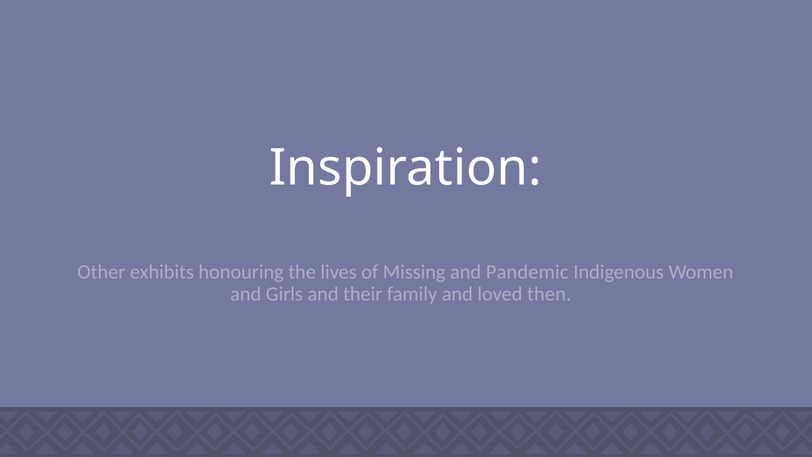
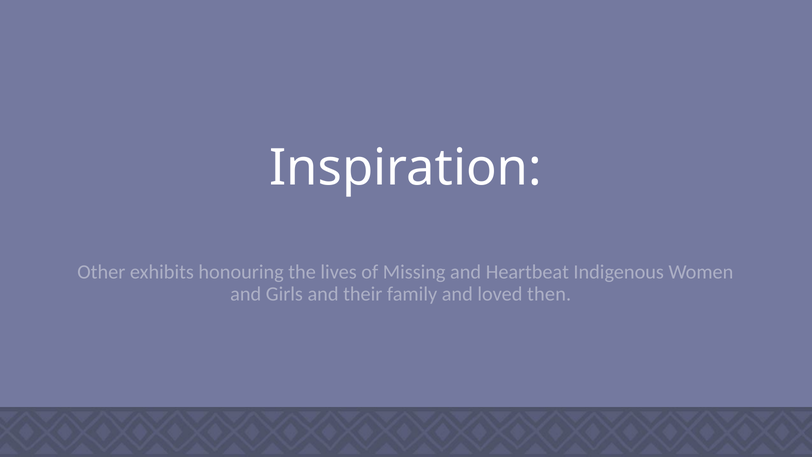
Pandemic: Pandemic -> Heartbeat
